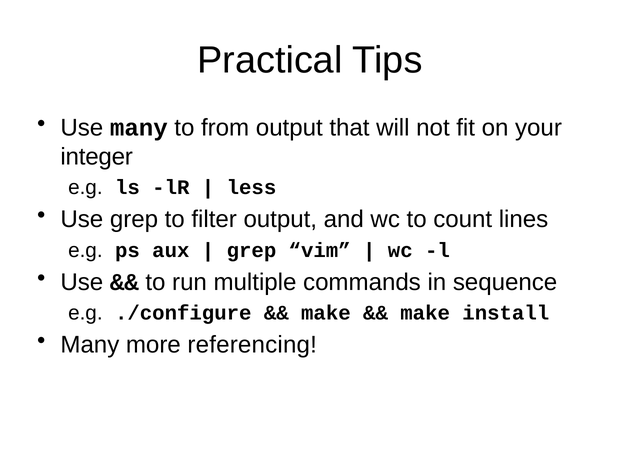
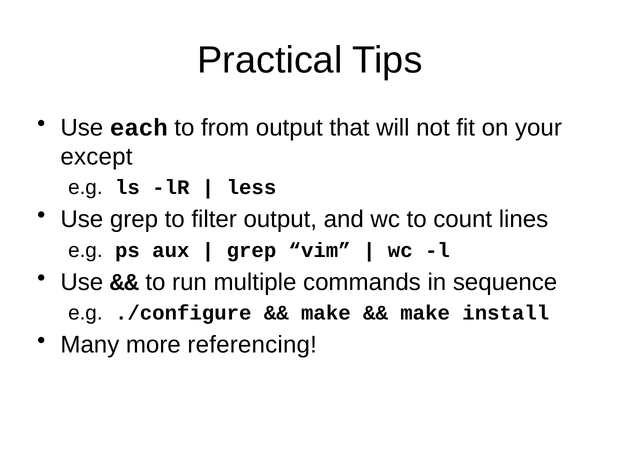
Use many: many -> each
integer: integer -> except
